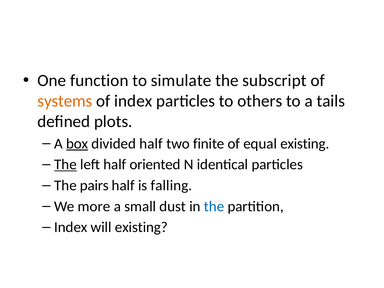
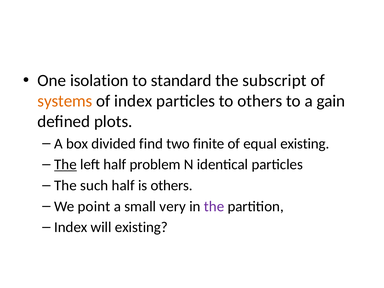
function: function -> isolation
simulate: simulate -> standard
tails: tails -> gain
box underline: present -> none
divided half: half -> find
oriented: oriented -> problem
pairs: pairs -> such
is falling: falling -> others
more: more -> point
dust: dust -> very
the at (214, 206) colour: blue -> purple
